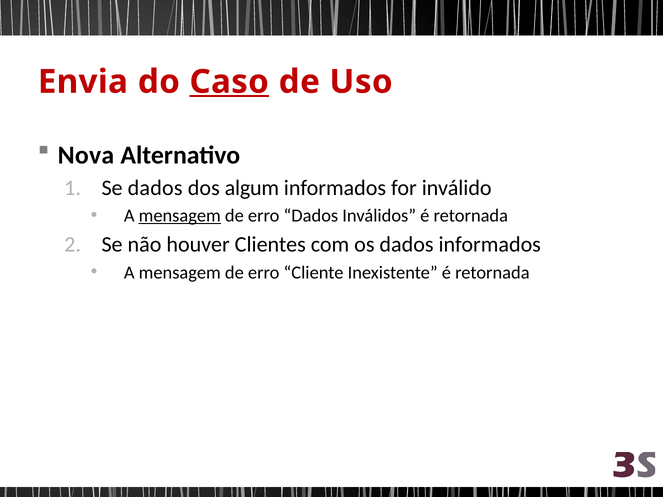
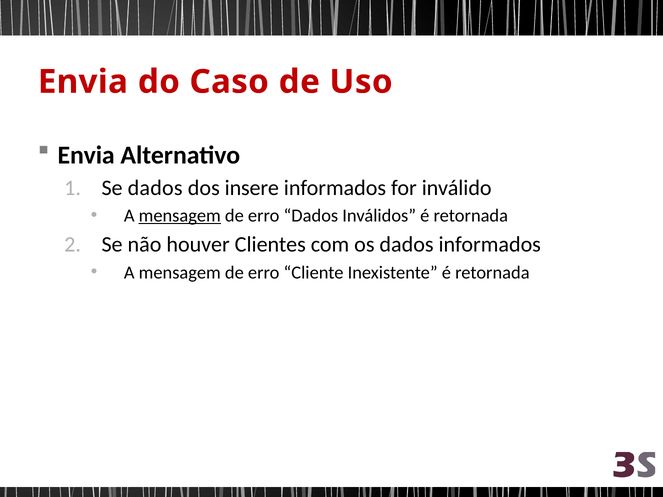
Caso underline: present -> none
Nova at (86, 155): Nova -> Envia
algum: algum -> insere
